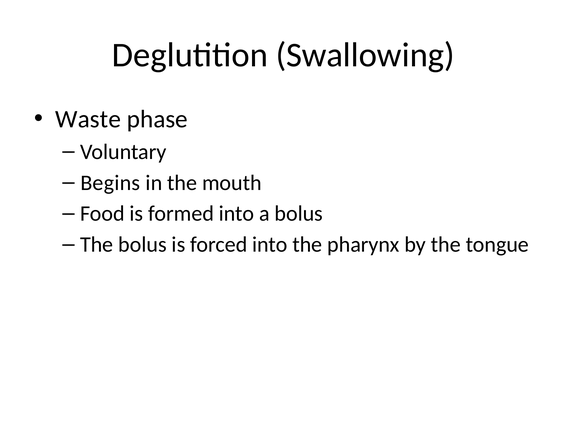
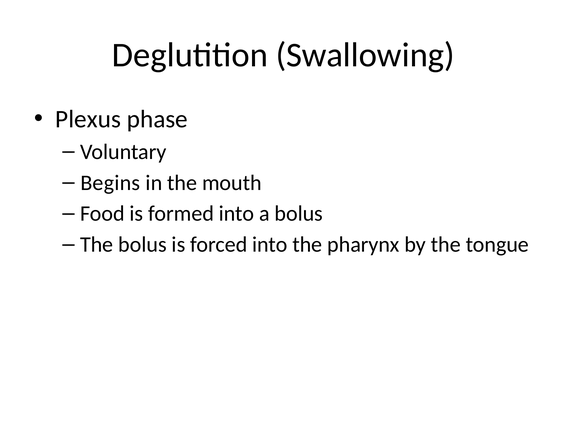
Waste: Waste -> Plexus
